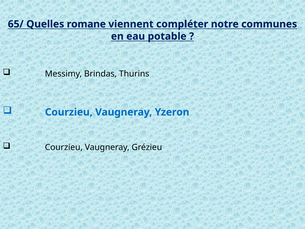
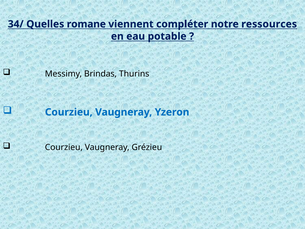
65/: 65/ -> 34/
communes: communes -> ressources
